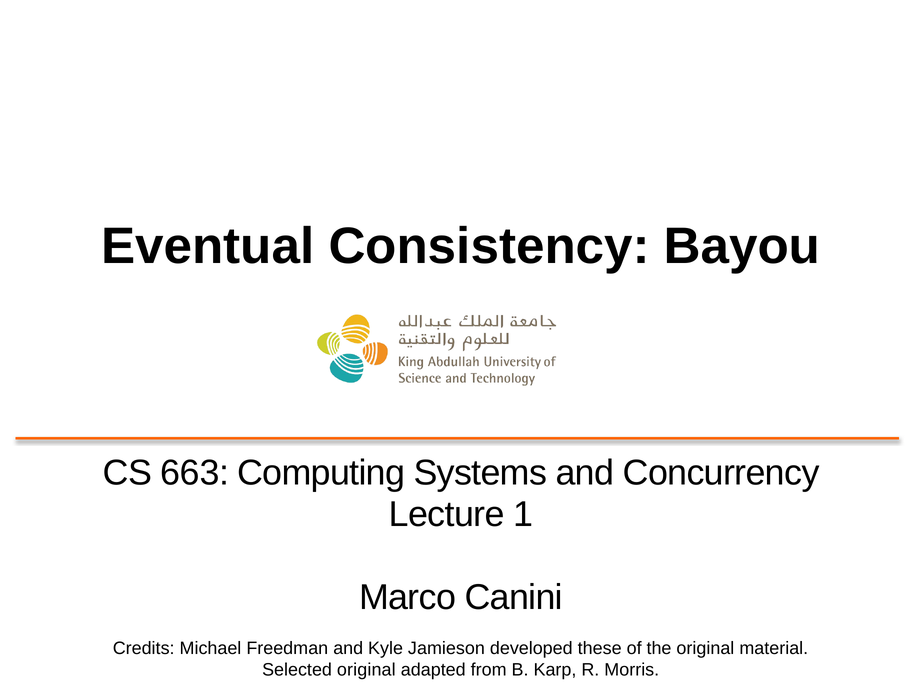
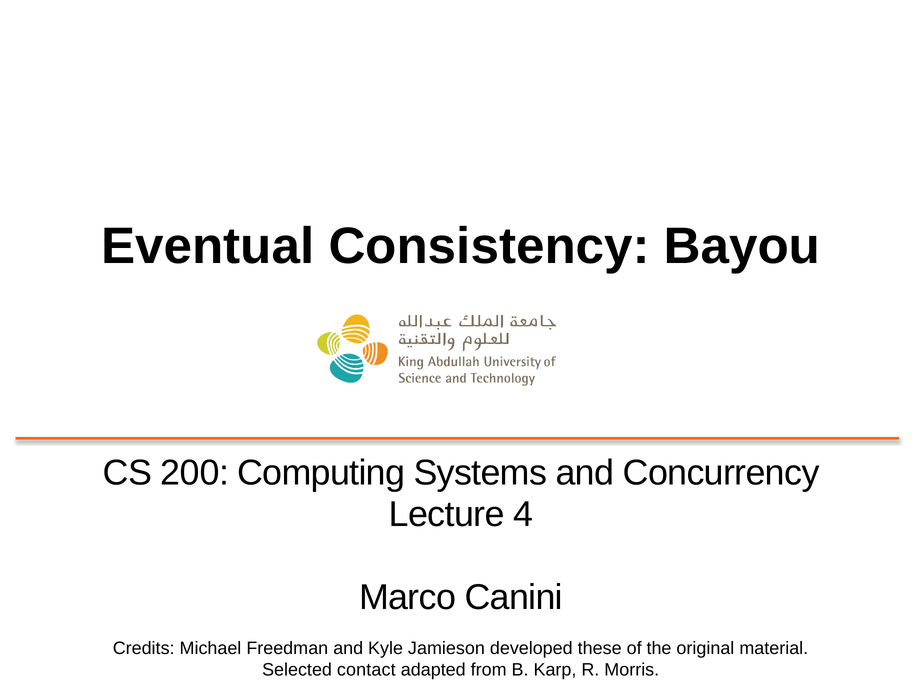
663: 663 -> 200
1: 1 -> 4
Selected original: original -> contact
